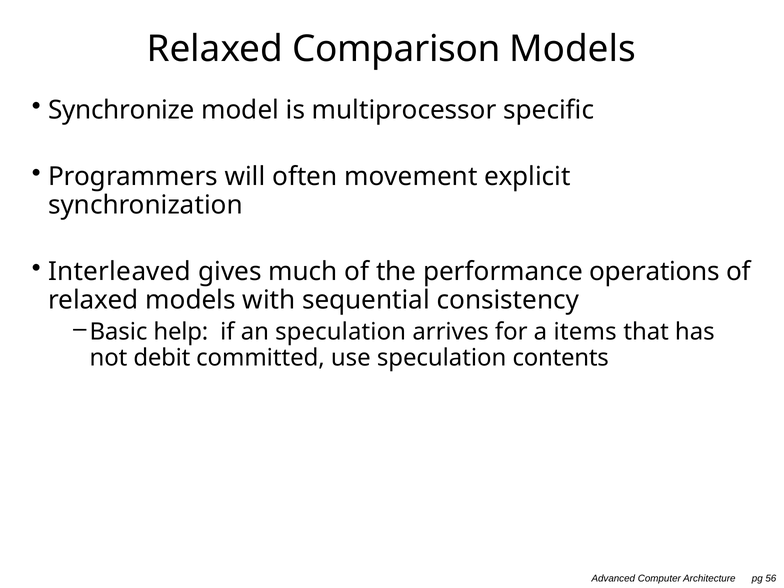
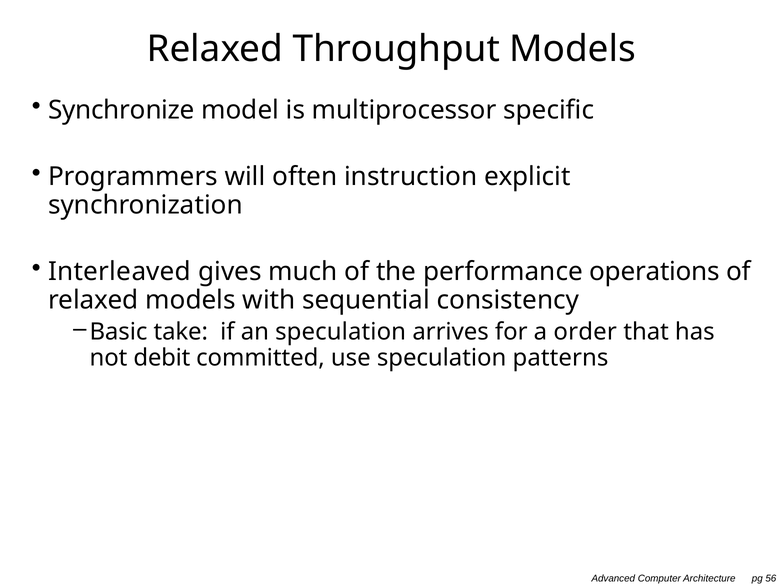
Comparison: Comparison -> Throughput
movement: movement -> instruction
help: help -> take
items: items -> order
contents: contents -> patterns
